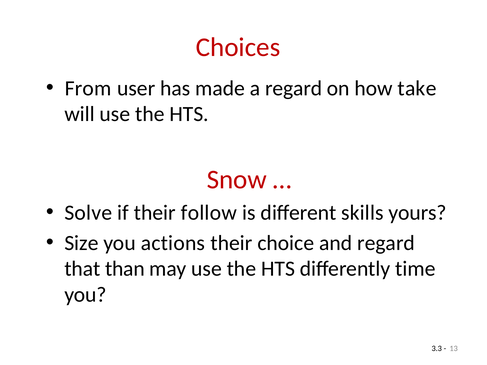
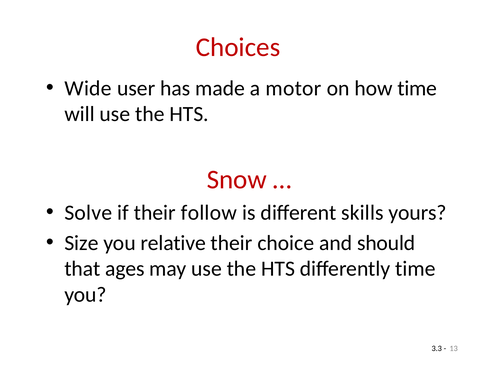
From: From -> Wide
a regard: regard -> motor
how take: take -> time
actions: actions -> relative
and regard: regard -> should
than: than -> ages
